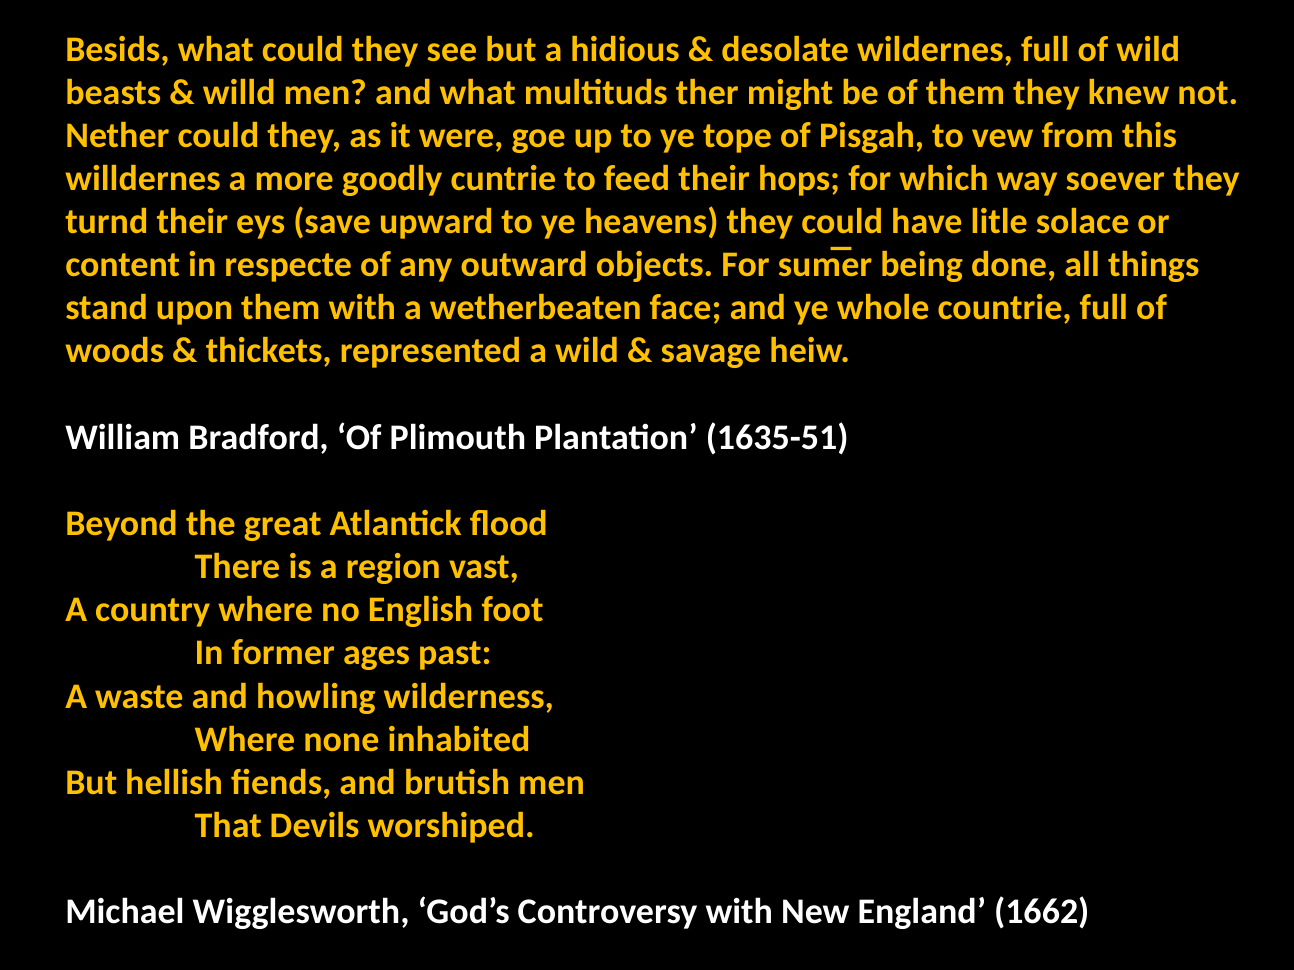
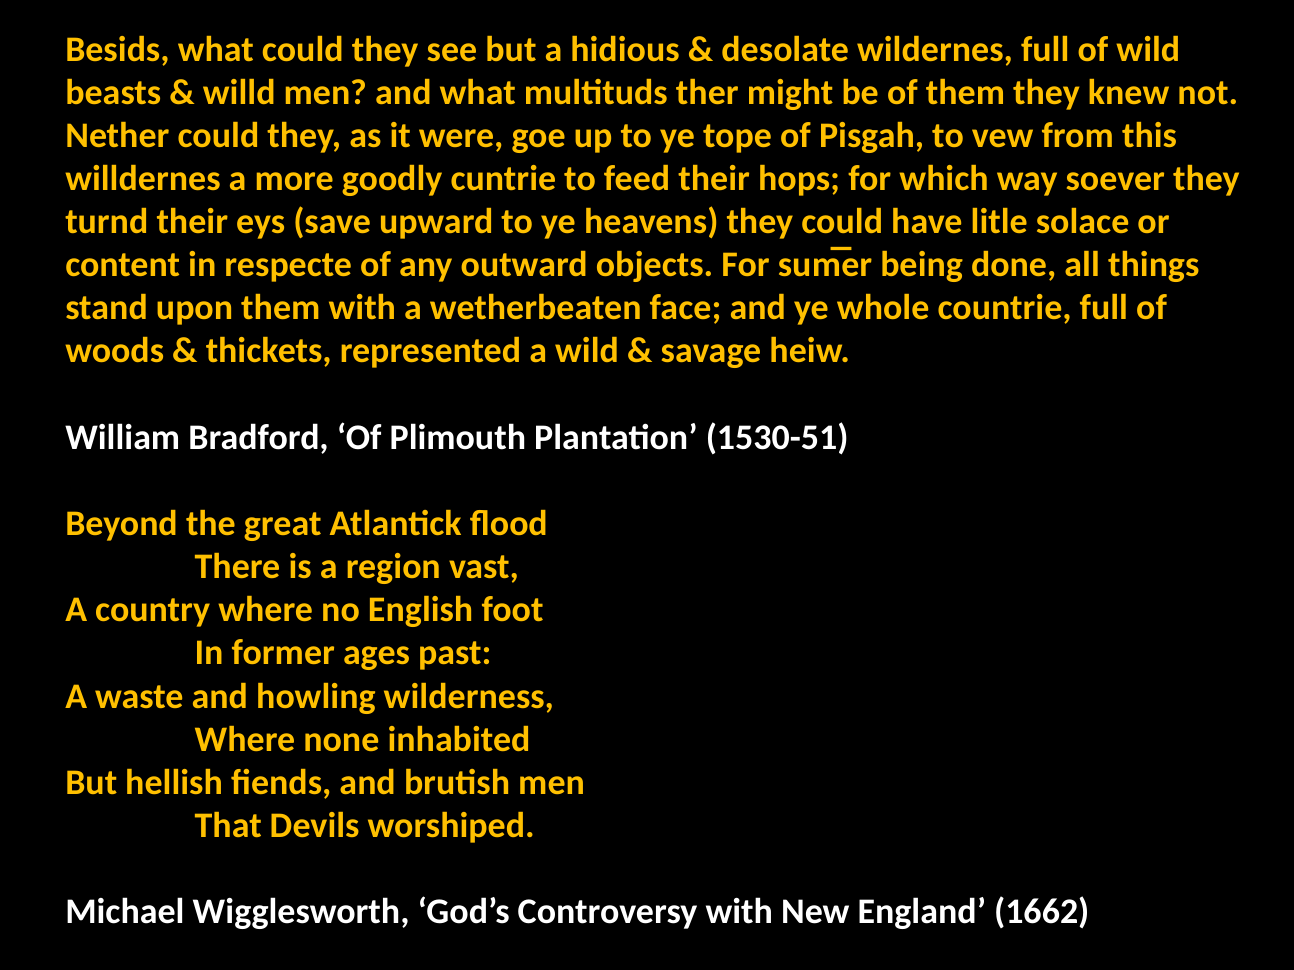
1635-51: 1635-51 -> 1530-51
